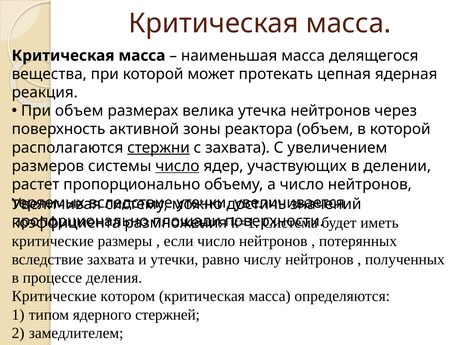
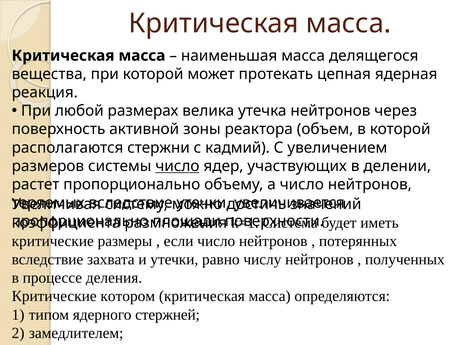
При объем: объем -> любой
стержни underline: present -> none
с захвата: захвата -> кадмий
